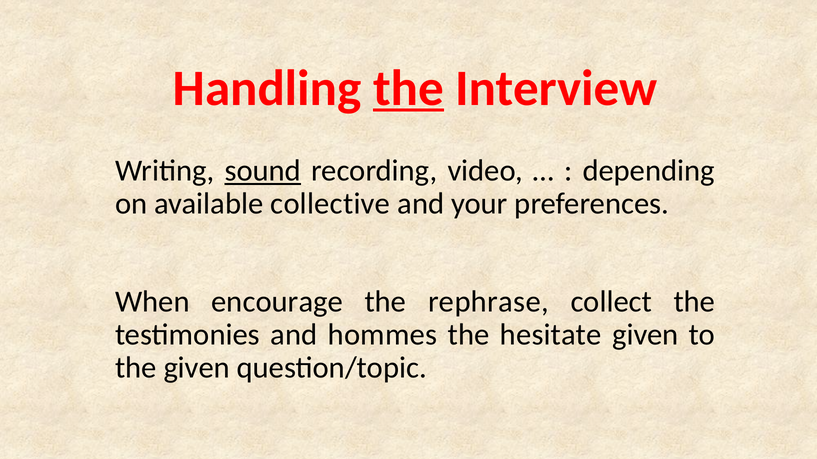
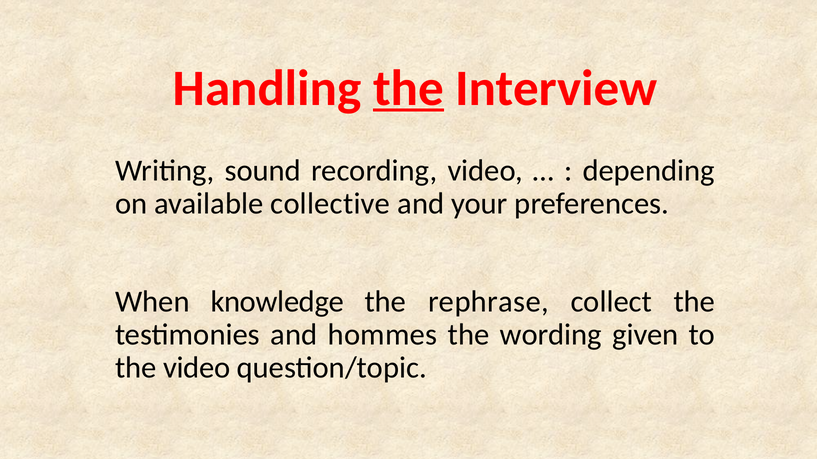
sound underline: present -> none
encourage: encourage -> knowledge
hesitate: hesitate -> wording
the given: given -> video
